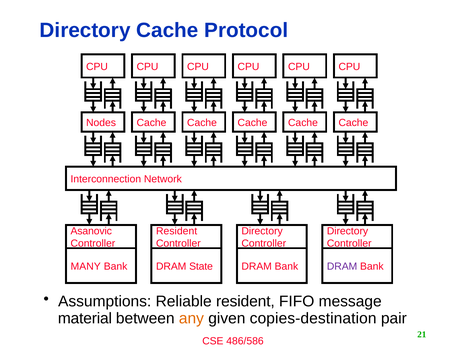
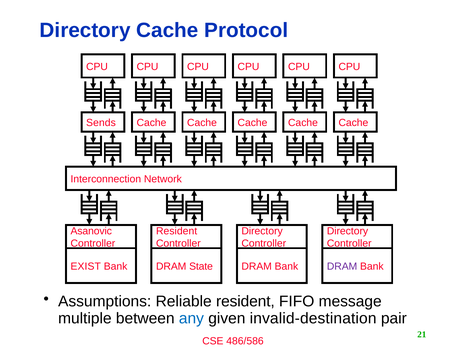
Nodes: Nodes -> Sends
MANY: MANY -> EXIST
material: material -> multiple
any colour: orange -> blue
copies-destination: copies-destination -> invalid-destination
